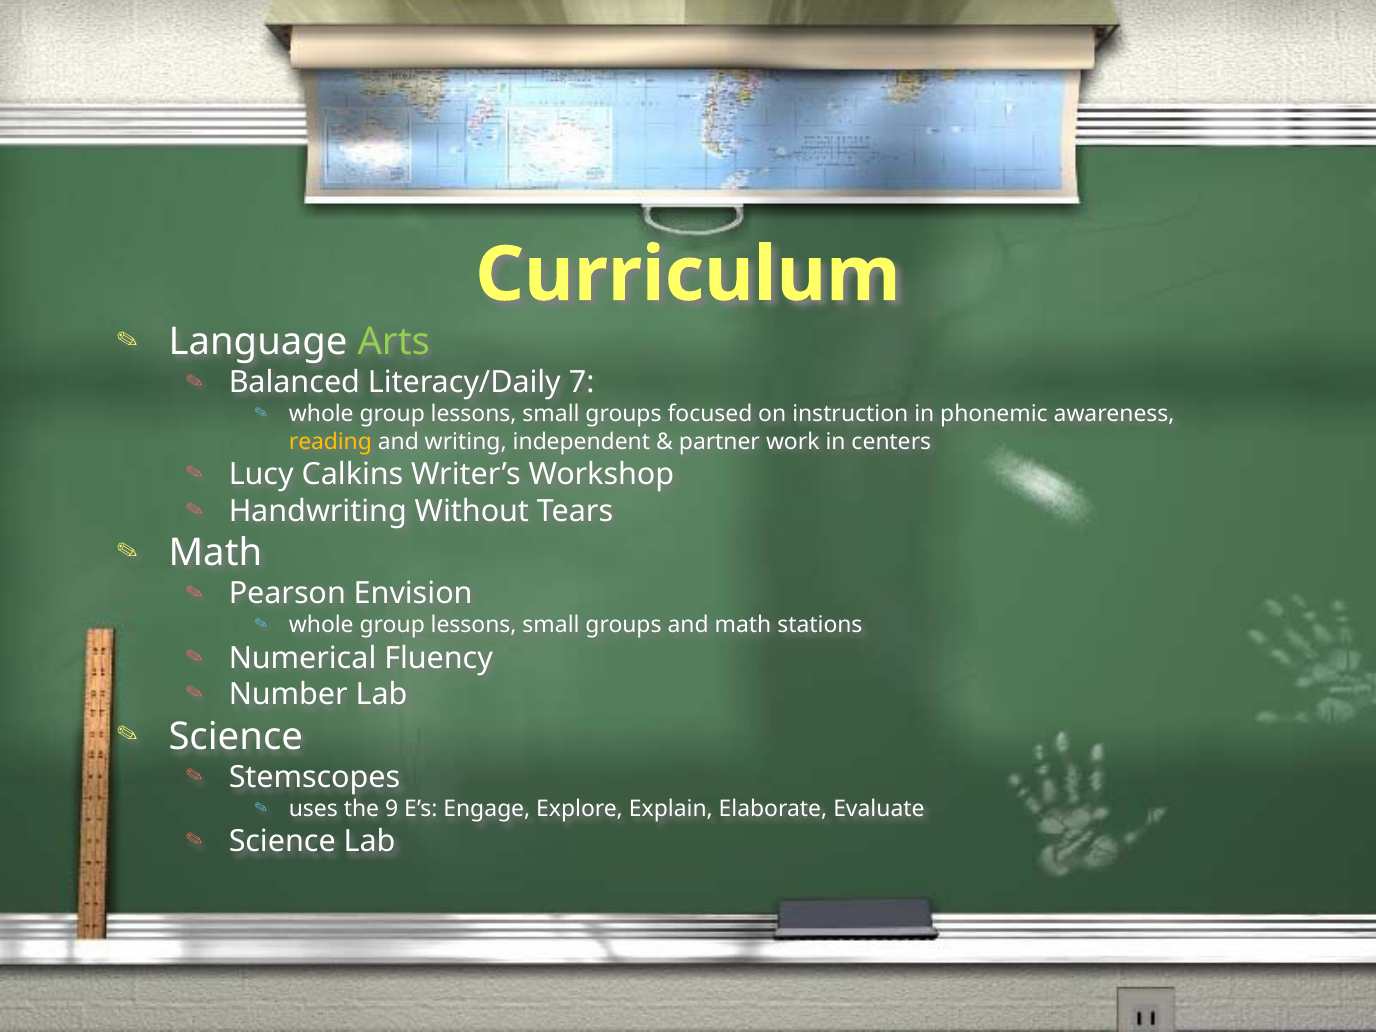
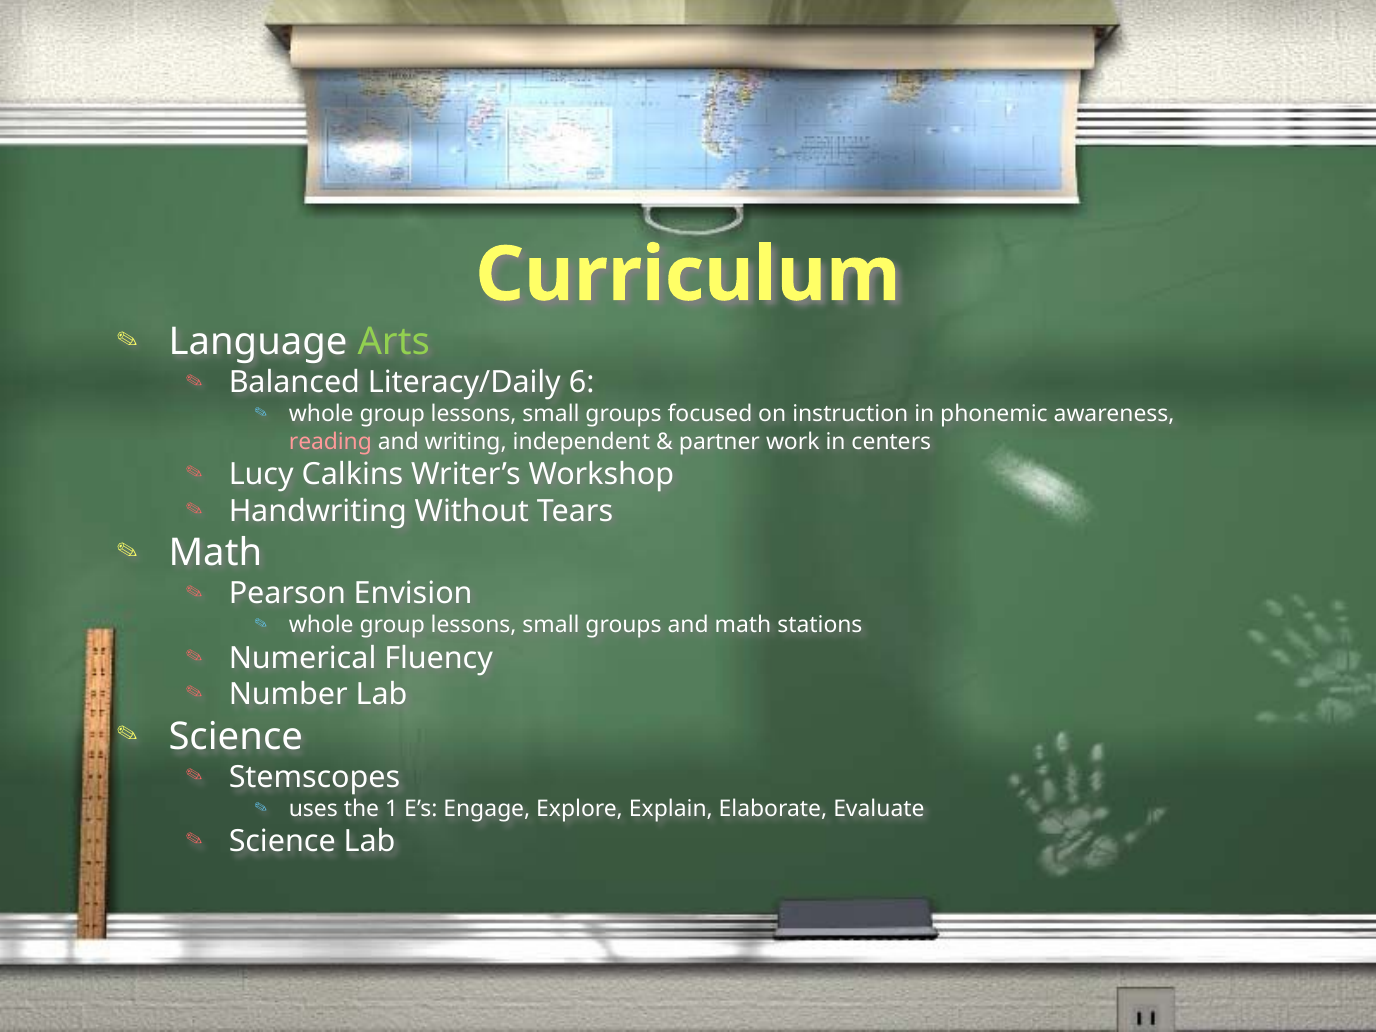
7: 7 -> 6
reading colour: yellow -> pink
9: 9 -> 1
